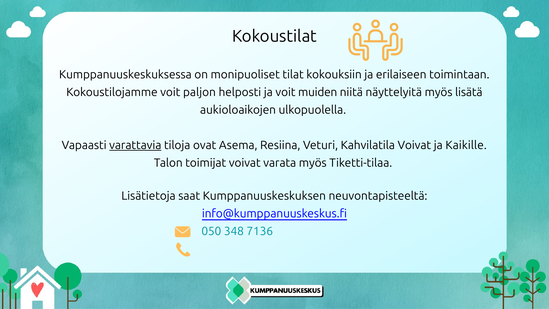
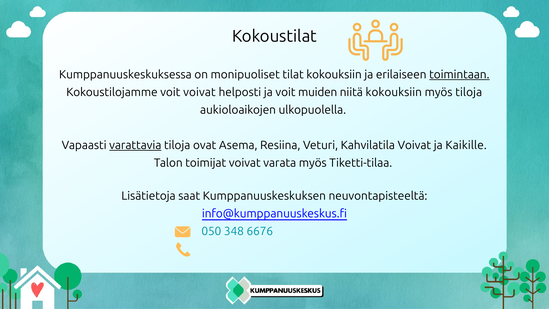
toimintaan underline: none -> present
voit paljon: paljon -> voivat
niitä näyttelyitä: näyttelyitä -> kokouksiin
myös lisätä: lisätä -> tiloja
7136: 7136 -> 6676
